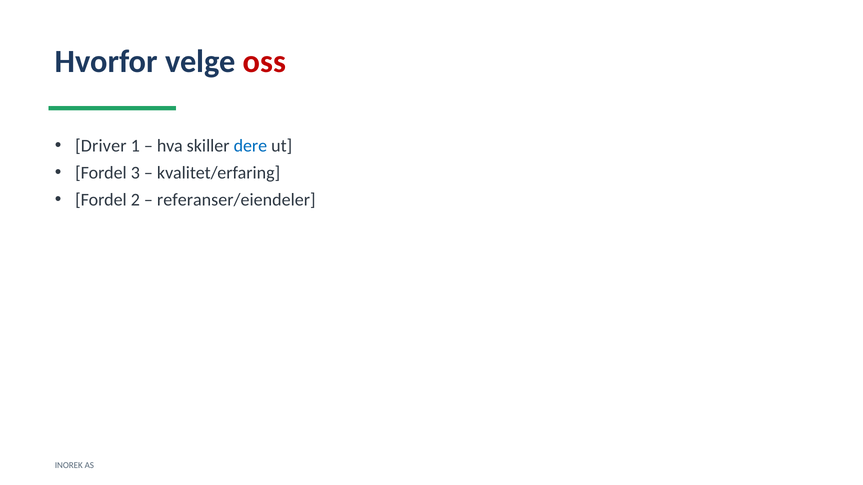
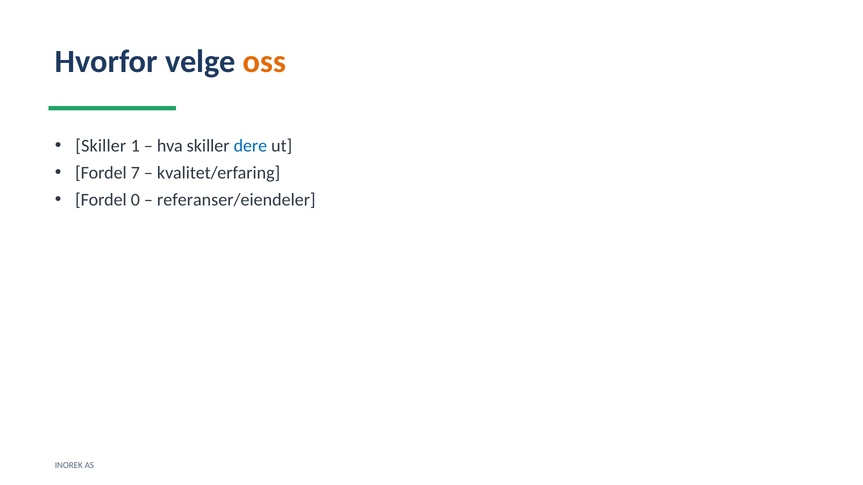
oss colour: red -> orange
Driver at (101, 146): Driver -> Skiller
3: 3 -> 7
2: 2 -> 0
